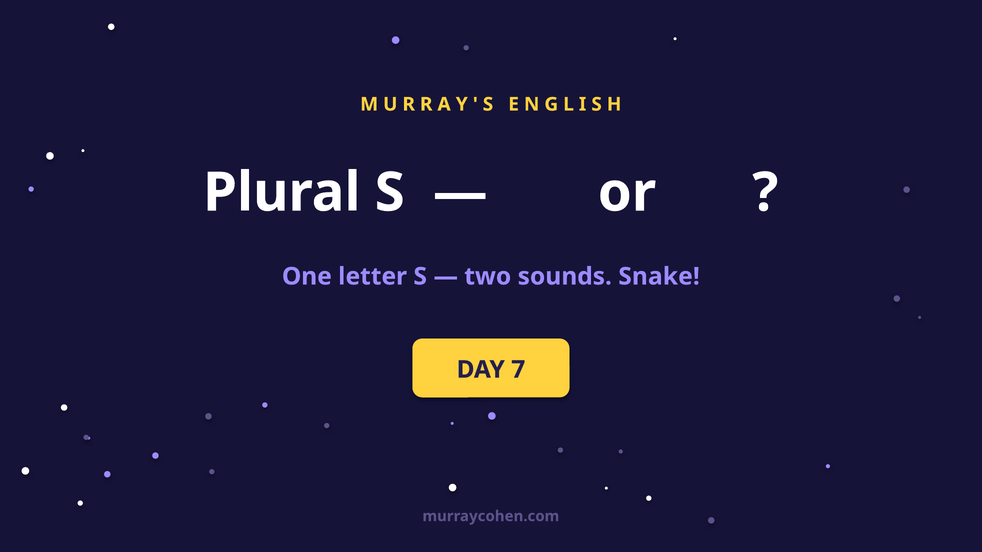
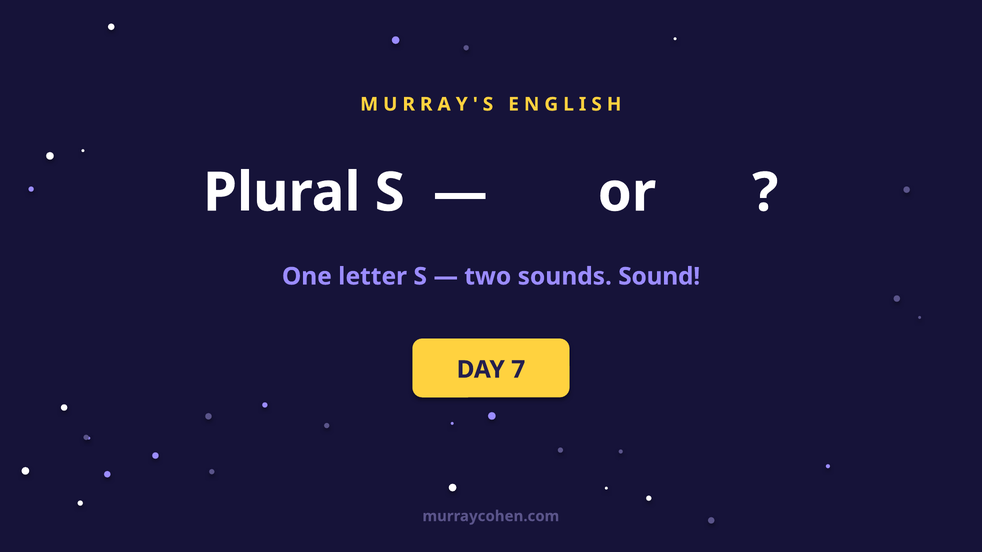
Snake: Snake -> Sound
